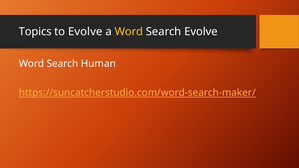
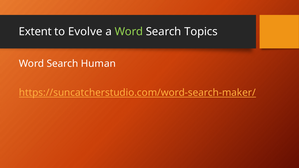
Topics: Topics -> Extent
Word at (129, 32) colour: yellow -> light green
Search Evolve: Evolve -> Topics
